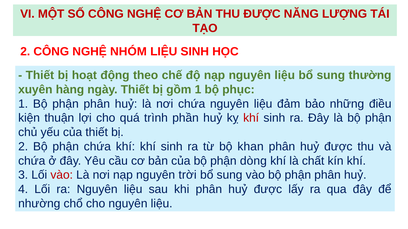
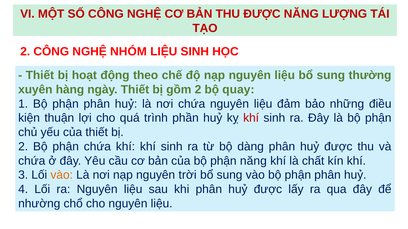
gồm 1: 1 -> 2
phục: phục -> quay
khan: khan -> dàng
phận dòng: dòng -> năng
vào at (62, 175) colour: red -> orange
